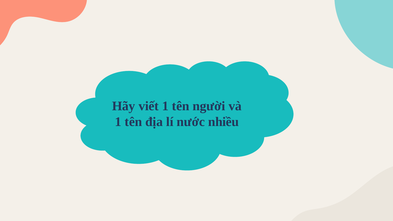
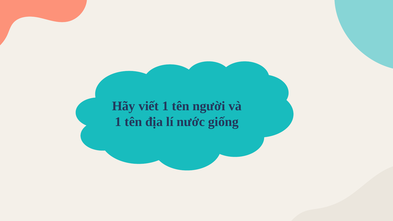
nhiều: nhiều -> giống
